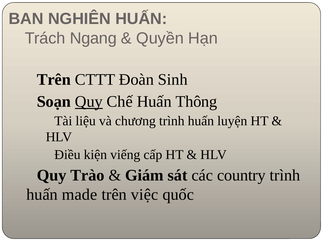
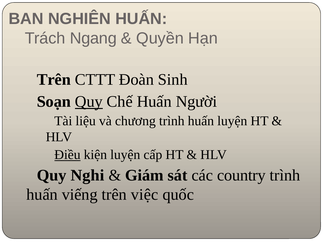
Thông: Thông -> Người
Điều underline: none -> present
kiện viếng: viếng -> luyện
Trào: Trào -> Nghi
made: made -> viếng
